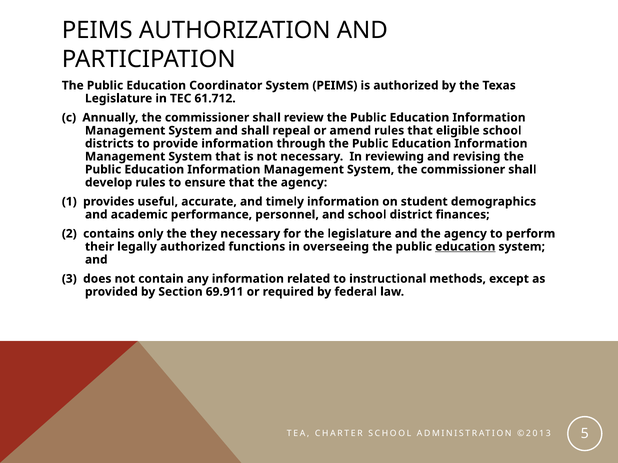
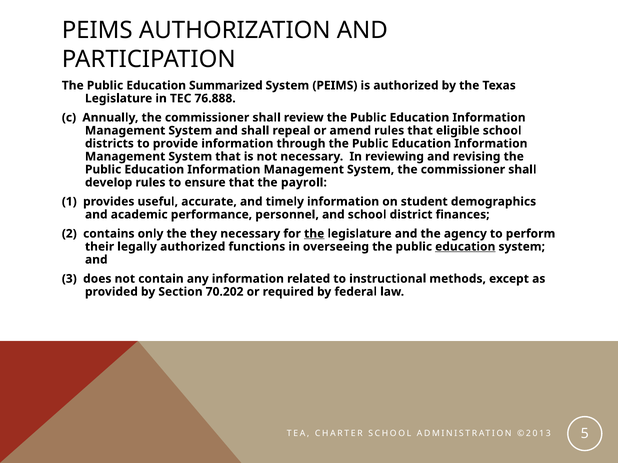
Coordinator: Coordinator -> Summarized
61.712: 61.712 -> 76.888
that the agency: agency -> payroll
the at (314, 234) underline: none -> present
69.911: 69.911 -> 70.202
